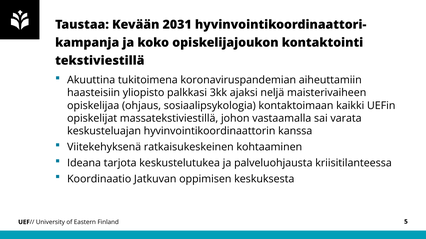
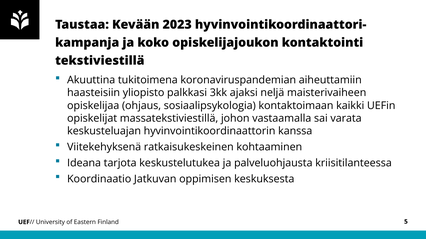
2031: 2031 -> 2023
